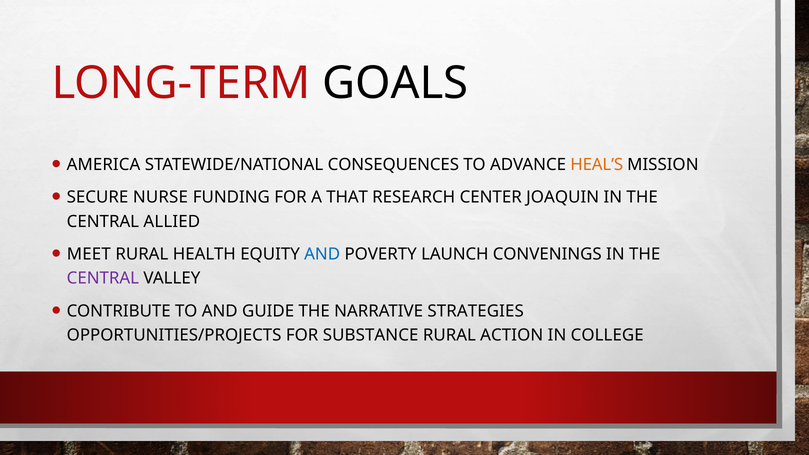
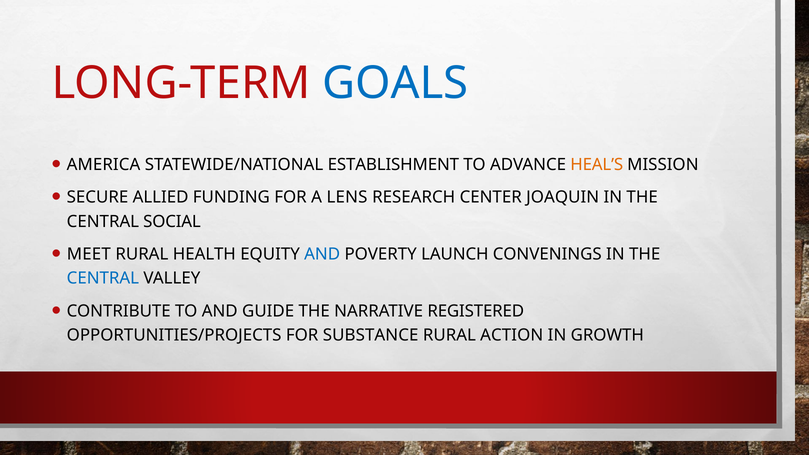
GOALS colour: black -> blue
CONSEQUENCES: CONSEQUENCES -> ESTABLISHMENT
NURSE: NURSE -> ALLIED
THAT: THAT -> LENS
ALLIED: ALLIED -> SOCIAL
CENTRAL at (103, 278) colour: purple -> blue
STRATEGIES: STRATEGIES -> REGISTERED
COLLEGE: COLLEGE -> GROWTH
